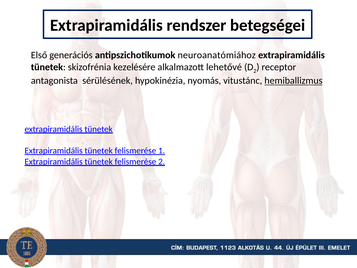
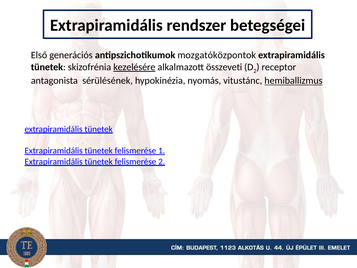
neuroanatómiához: neuroanatómiához -> mozgatóközpontok
kezelésére underline: none -> present
lehetővé: lehetővé -> összeveti
